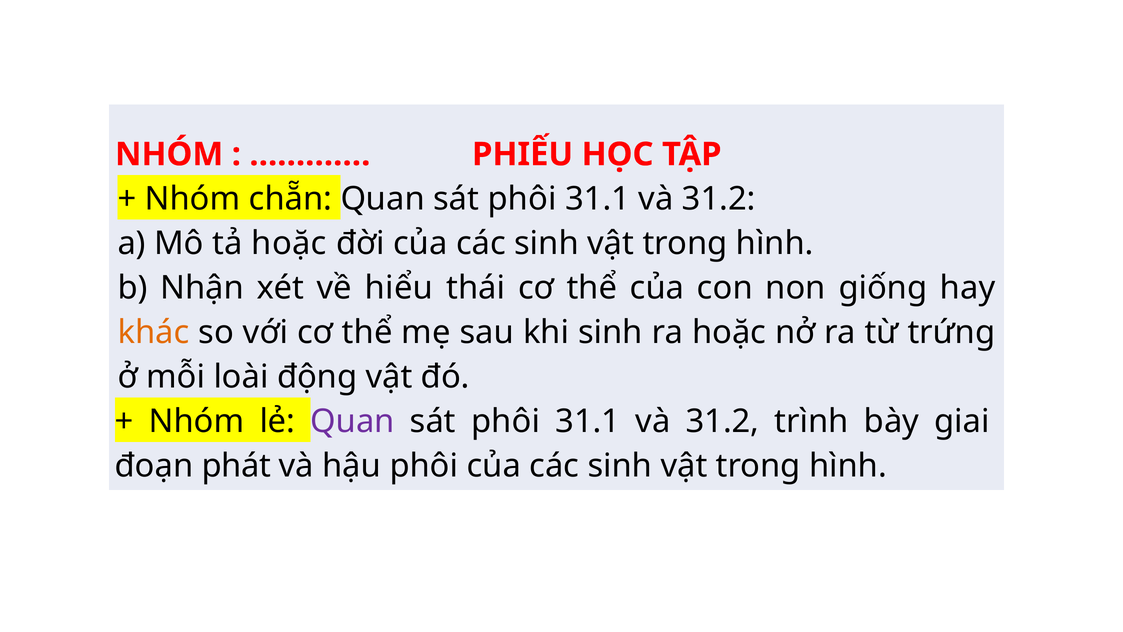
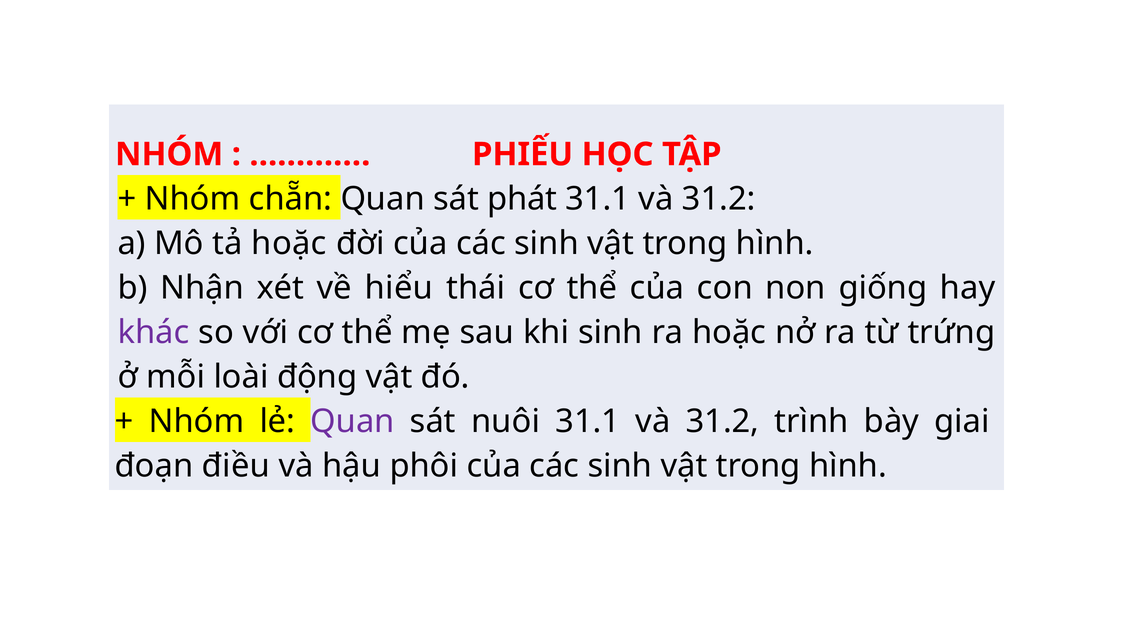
chẵn Quan sát phôi: phôi -> phát
khác colour: orange -> purple
phôi at (506, 421): phôi -> nuôi
phát: phát -> điều
